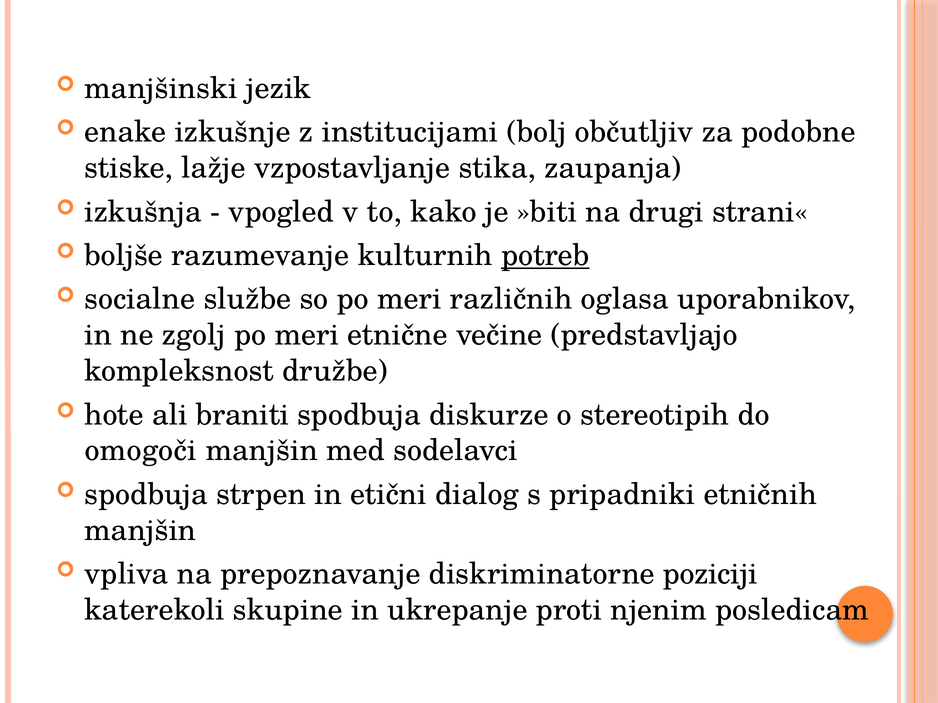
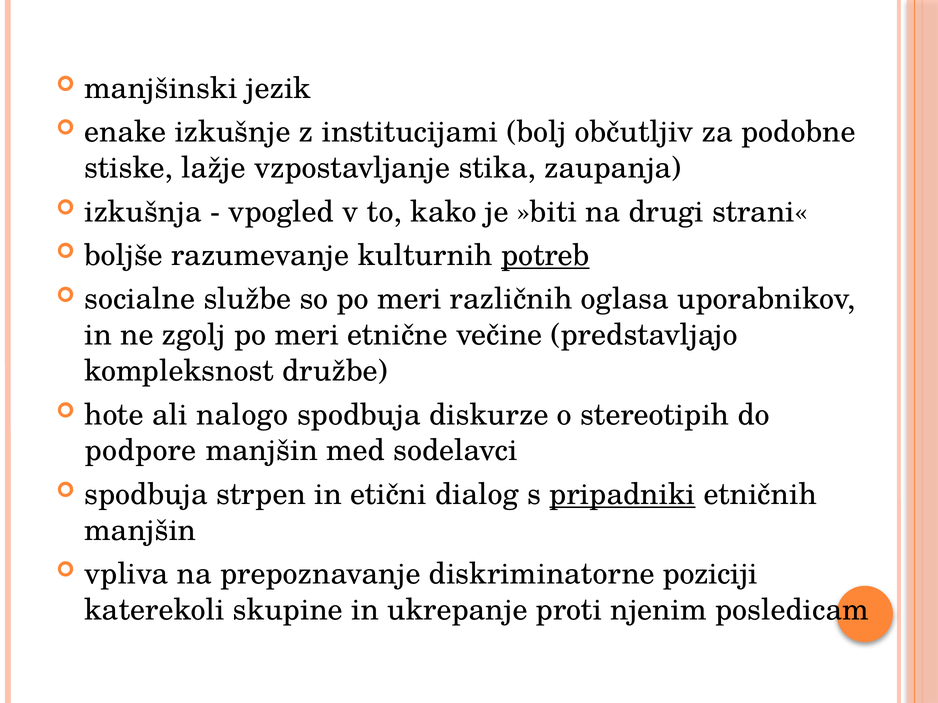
braniti: braniti -> nalogo
omogoči: omogoči -> podpore
pripadniki underline: none -> present
